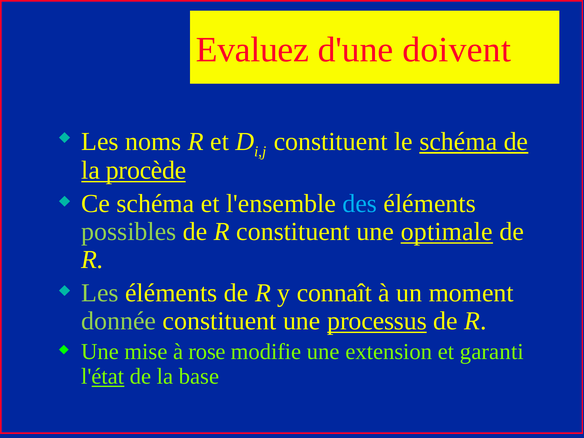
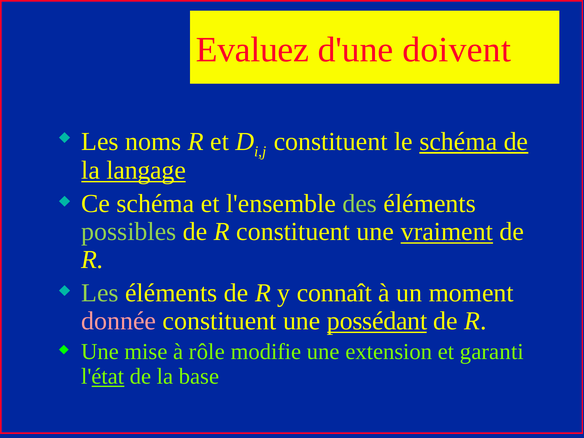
procède: procède -> langage
des colour: light blue -> light green
optimale: optimale -> vraiment
donnée colour: light green -> pink
processus: processus -> possédant
rose: rose -> rôle
